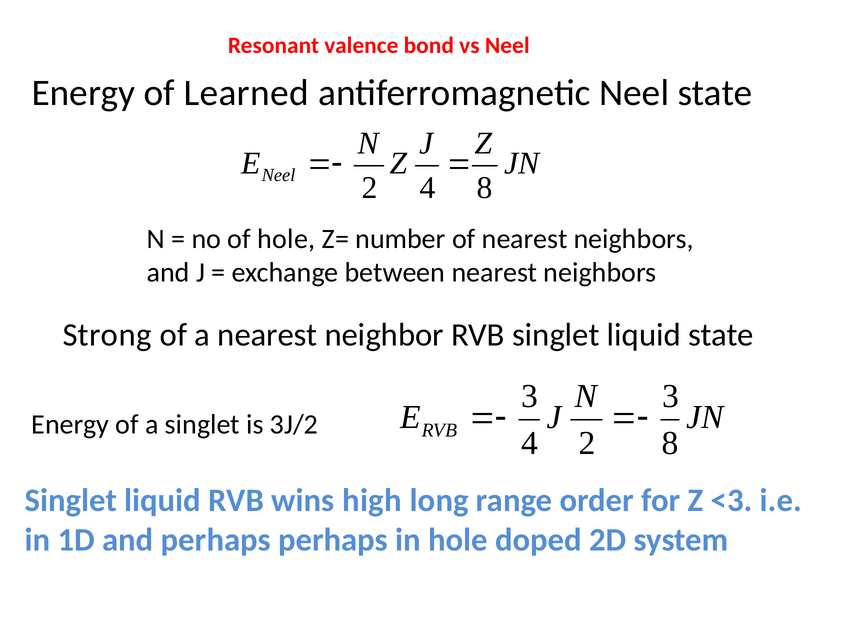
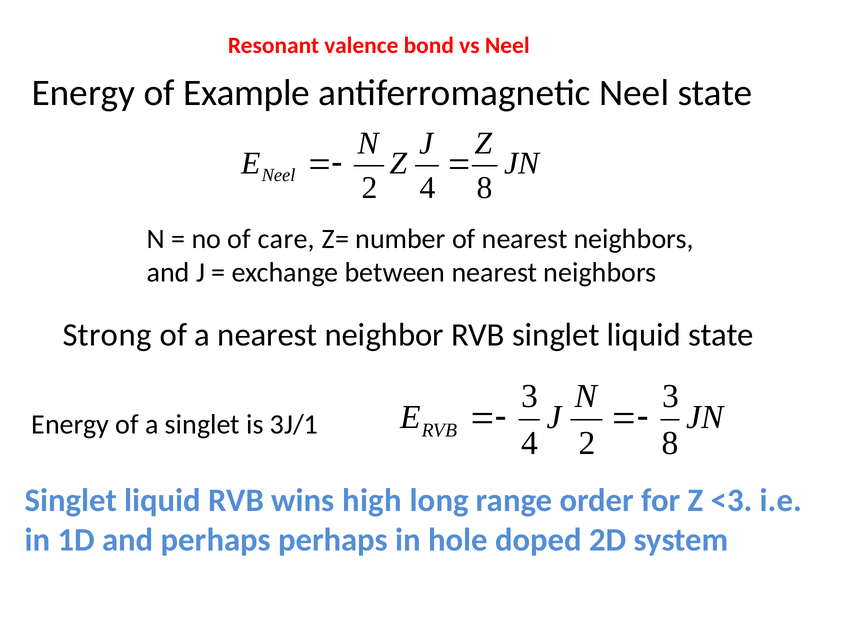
Learned: Learned -> Example
of hole: hole -> care
3J/2: 3J/2 -> 3J/1
